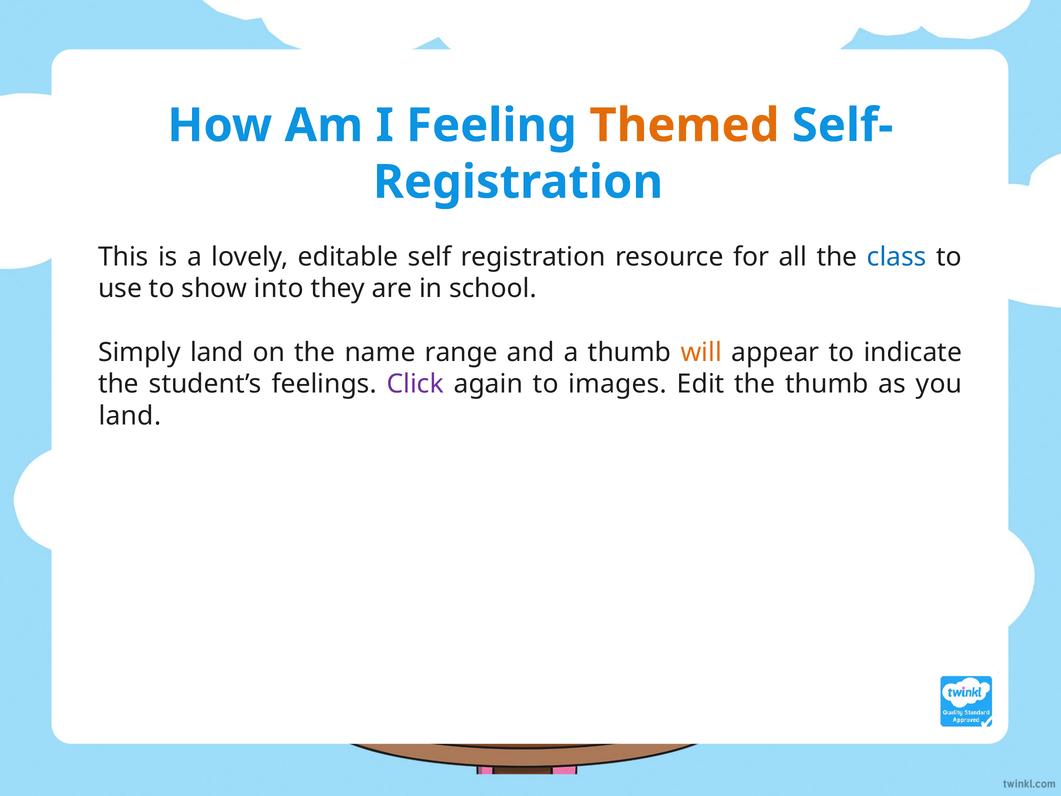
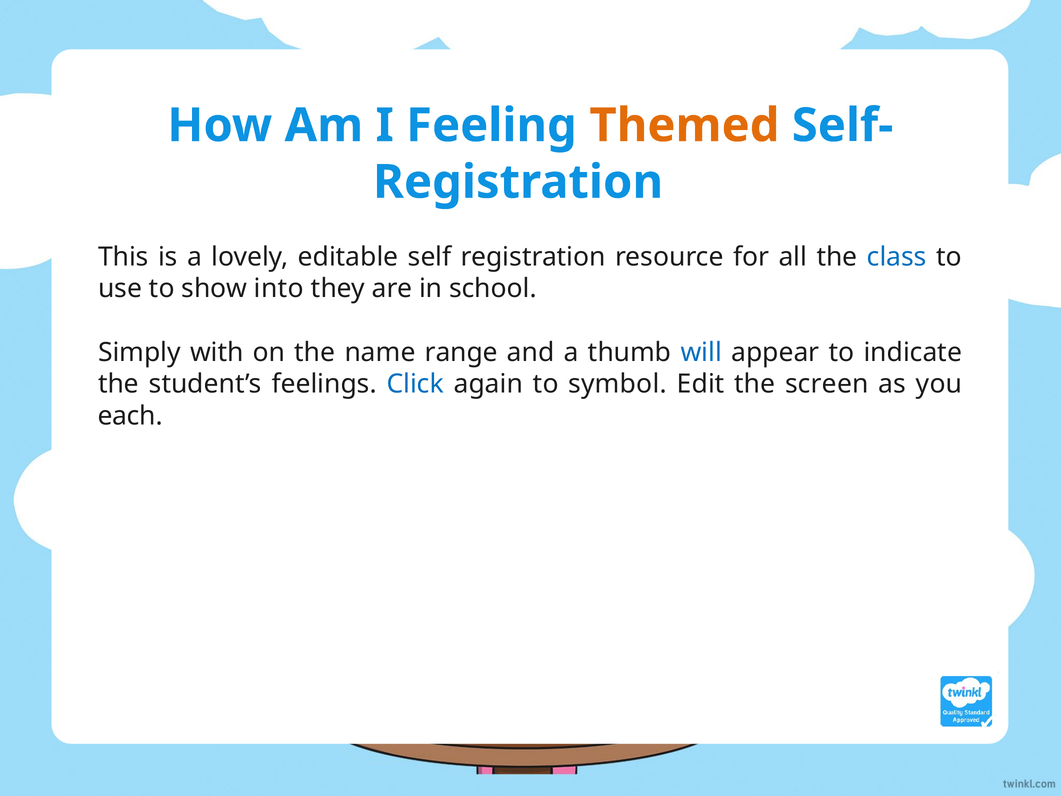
Simply land: land -> with
will colour: orange -> blue
Click colour: purple -> blue
images: images -> symbol
the thumb: thumb -> screen
land at (130, 416): land -> each
